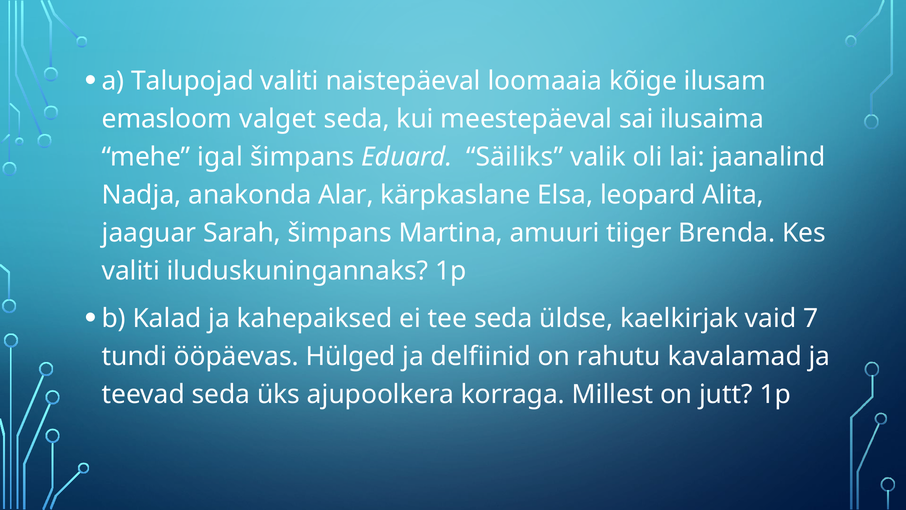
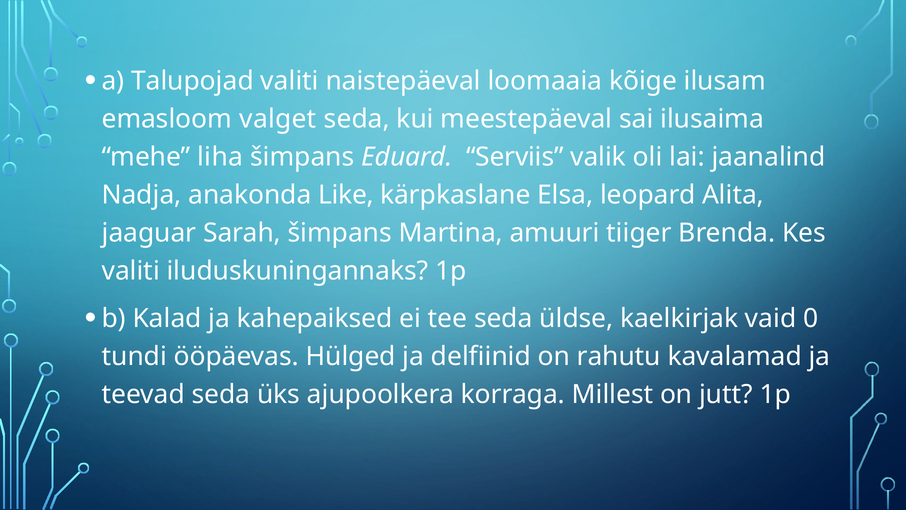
igal: igal -> liha
Säiliks: Säiliks -> Serviis
Alar: Alar -> Like
7: 7 -> 0
